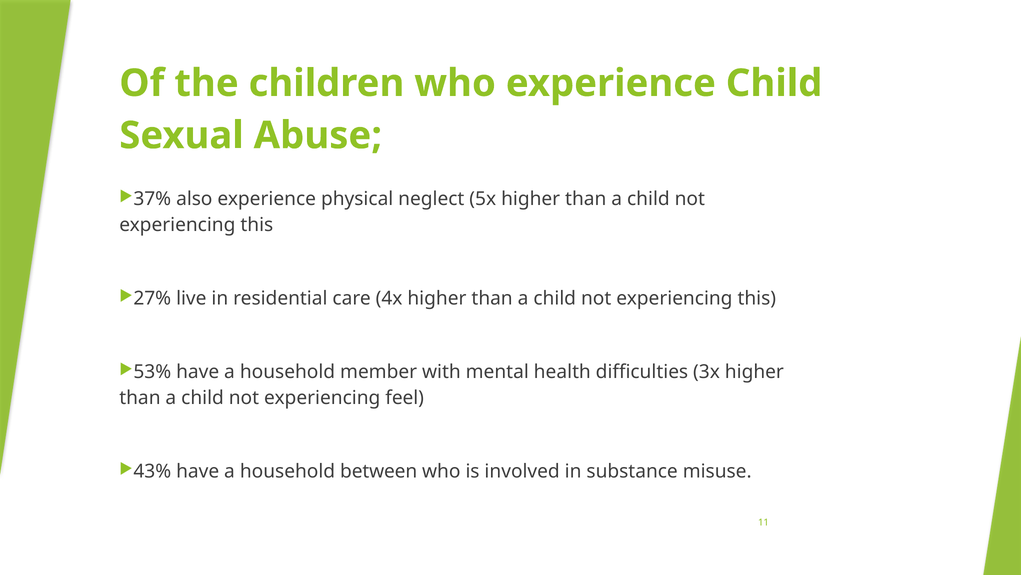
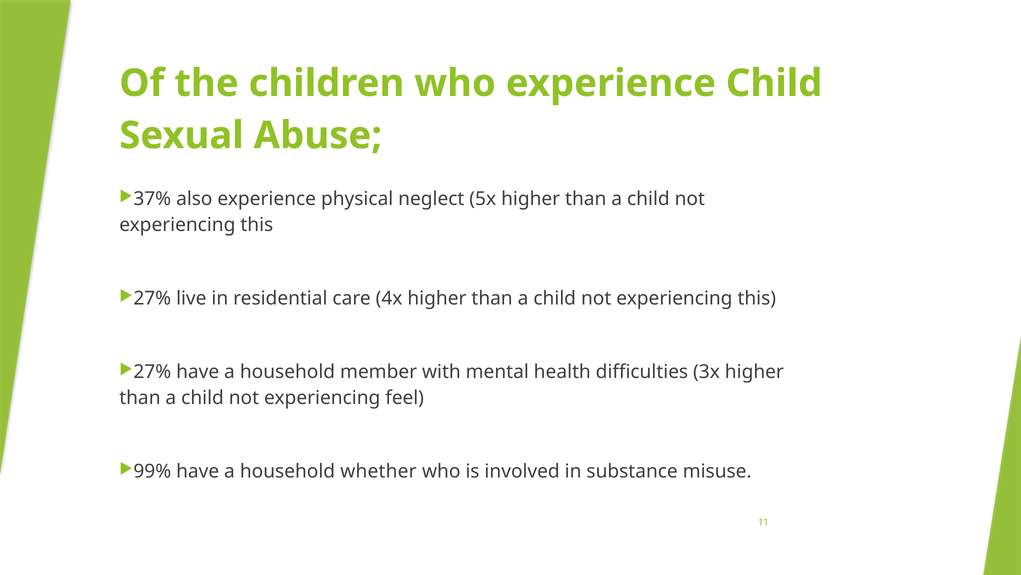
53% at (152, 372): 53% -> 27%
43%: 43% -> 99%
between: between -> whether
